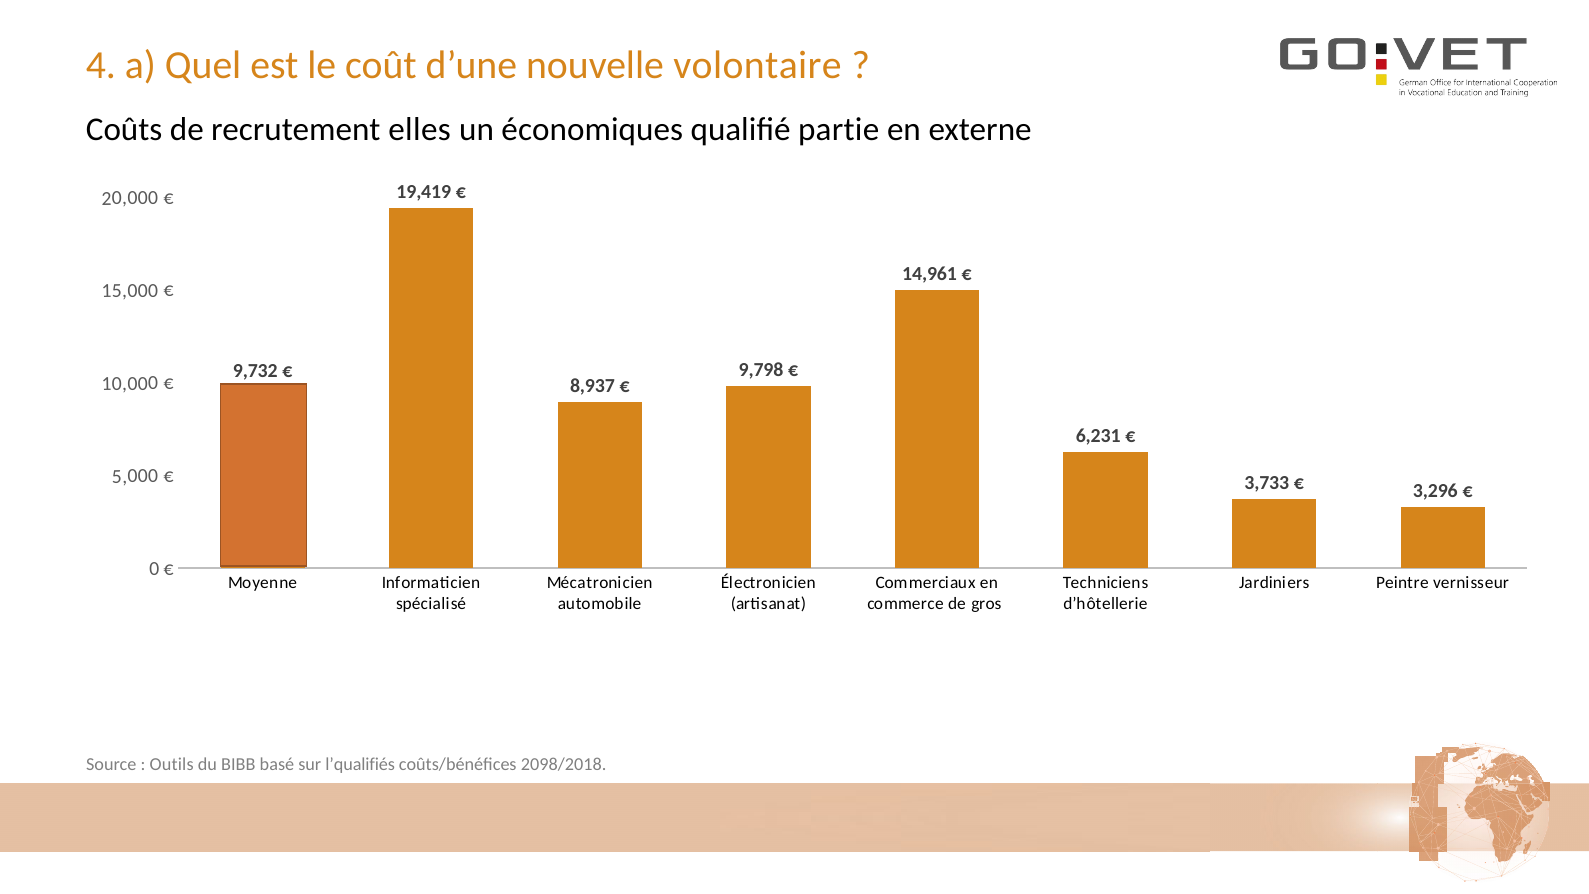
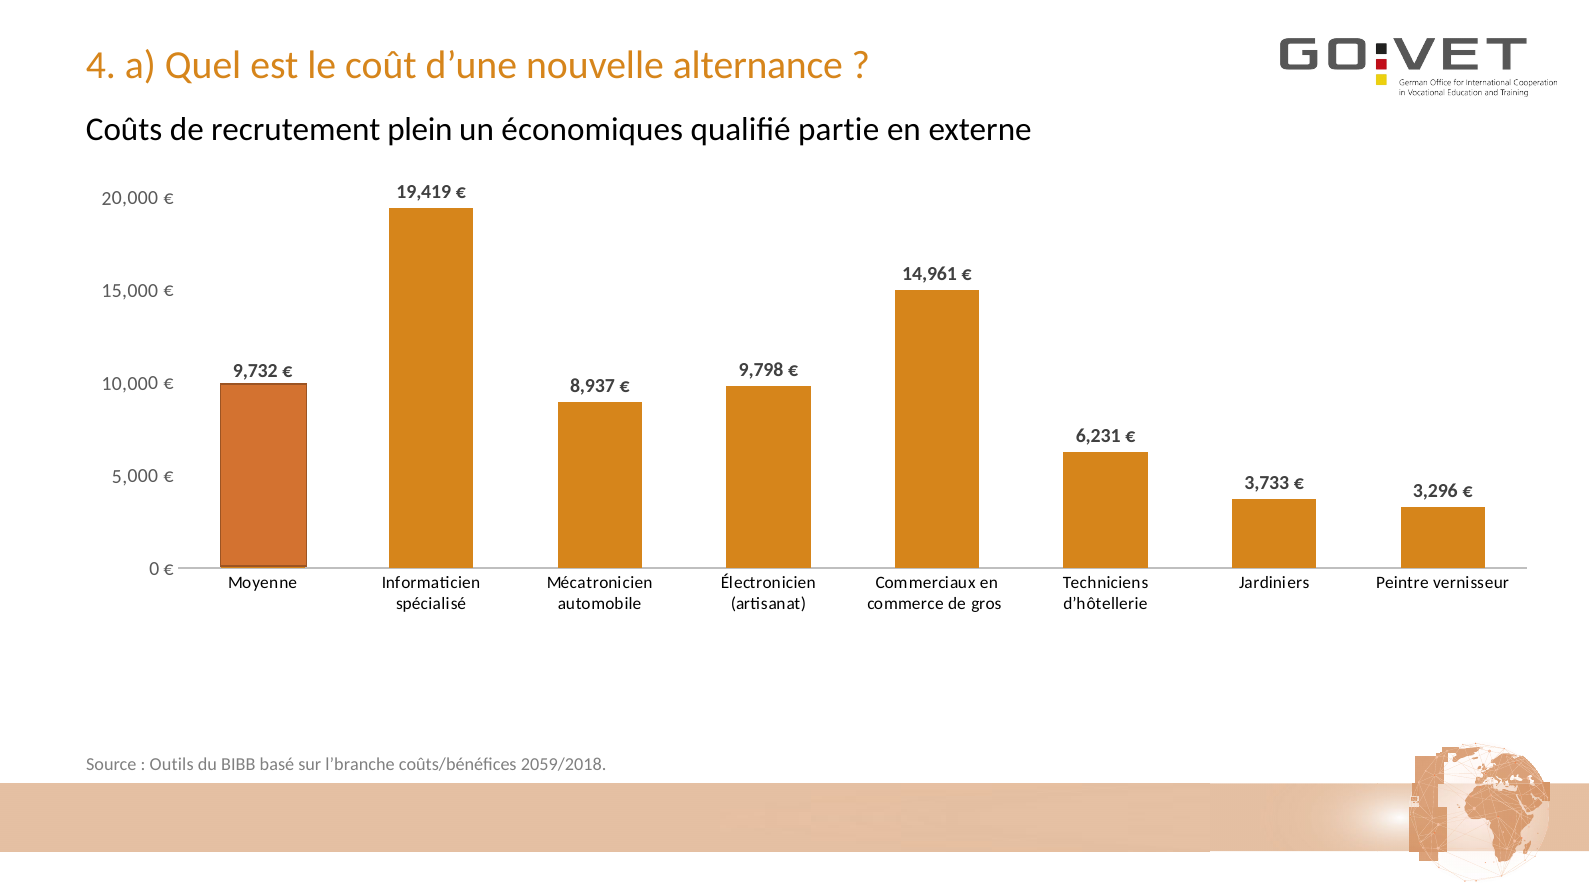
volontaire: volontaire -> alternance
elles: elles -> plein
l’qualifiés: l’qualifiés -> l’branche
2098/2018: 2098/2018 -> 2059/2018
